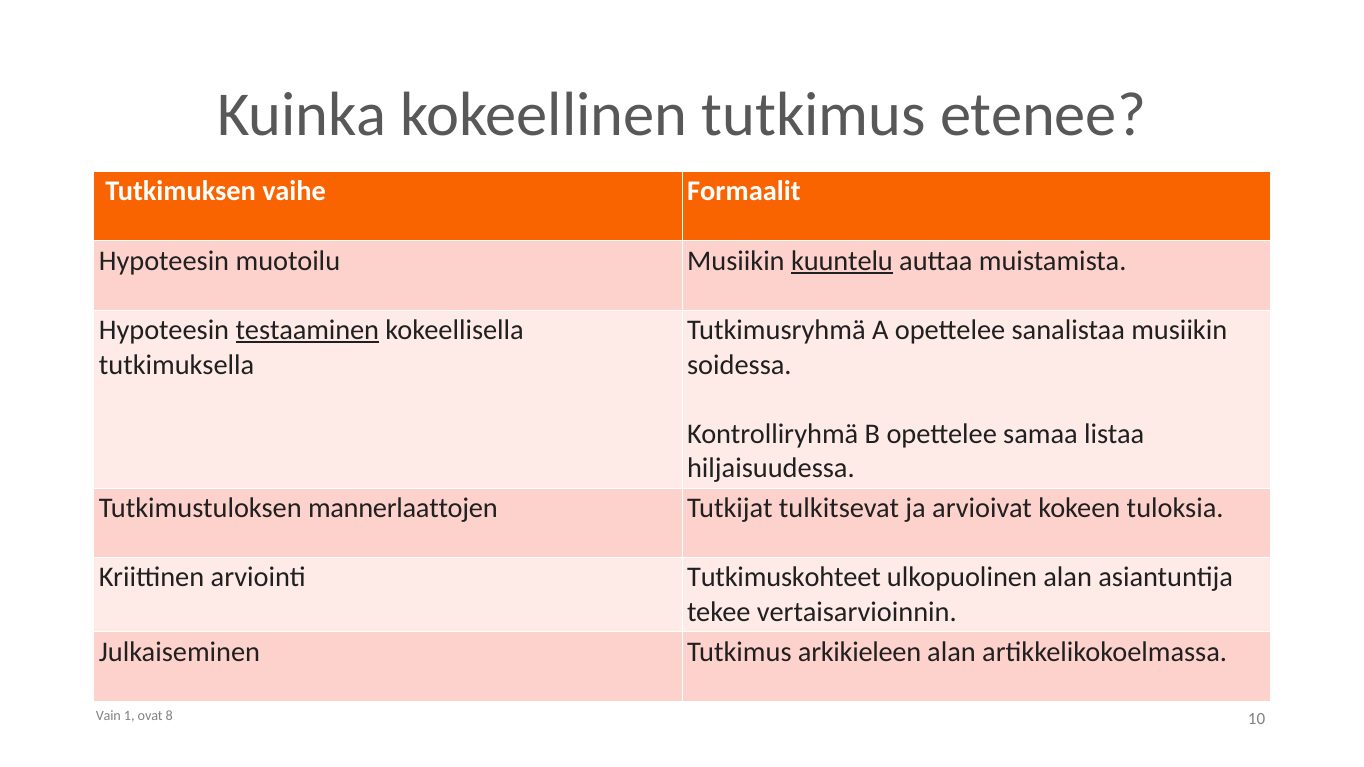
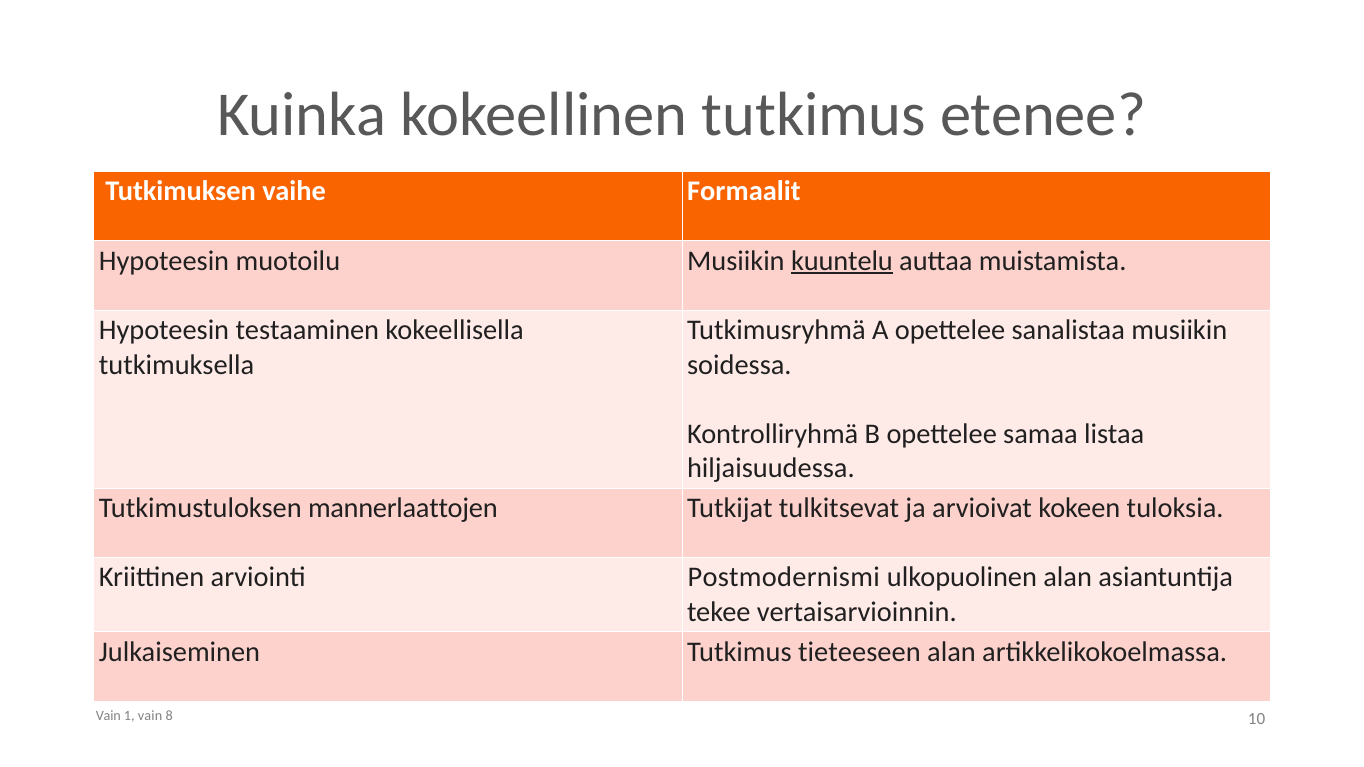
testaaminen underline: present -> none
Tutkimuskohteet: Tutkimuskohteet -> Postmodernismi
arkikieleen: arkikieleen -> tieteeseen
1 ovat: ovat -> vain
